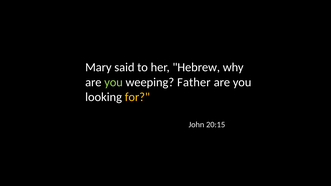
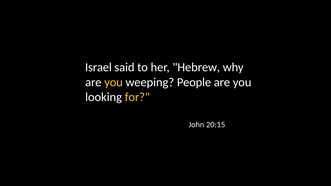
Mary: Mary -> Israel
you at (114, 82) colour: light green -> yellow
Father: Father -> People
